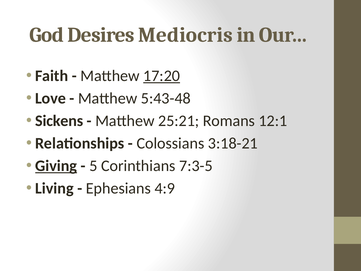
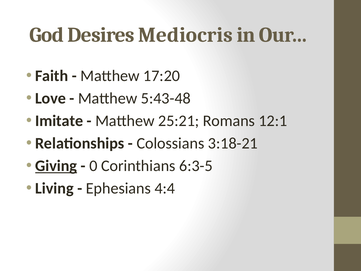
17:20 underline: present -> none
Sickens: Sickens -> Imitate
5: 5 -> 0
7:3-5: 7:3-5 -> 6:3-5
4:9: 4:9 -> 4:4
